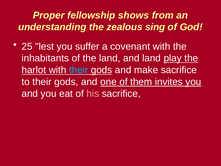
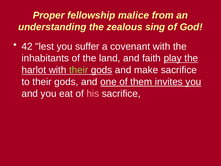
shows: shows -> malice
25: 25 -> 42
and land: land -> faith
their at (79, 70) colour: light blue -> light green
